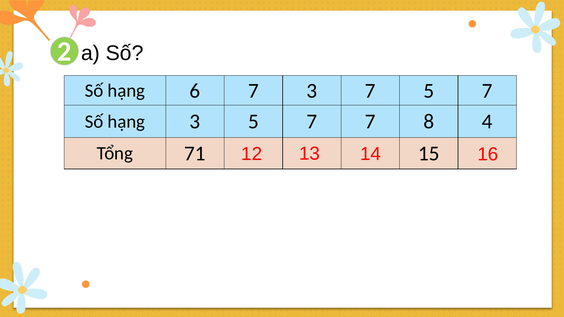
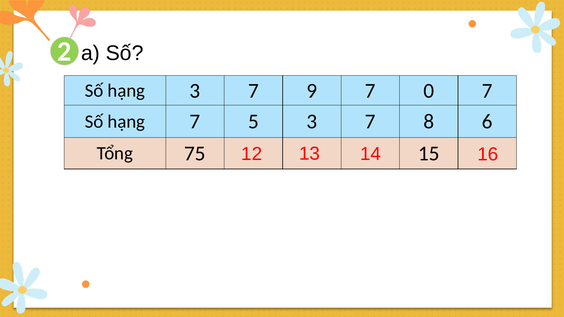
hạng 6: 6 -> 3
7 3: 3 -> 9
7 5: 5 -> 0
hạng 3: 3 -> 7
7 at (312, 122): 7 -> 3
4: 4 -> 6
71: 71 -> 75
